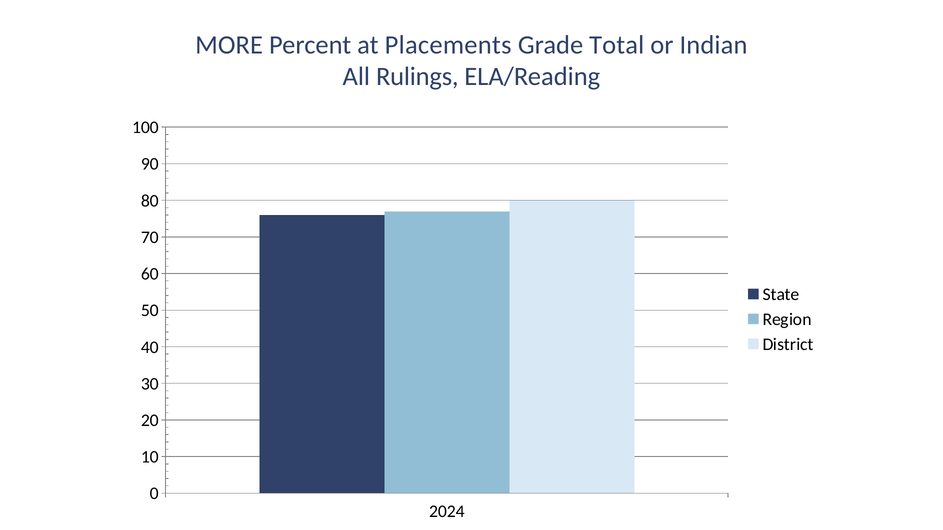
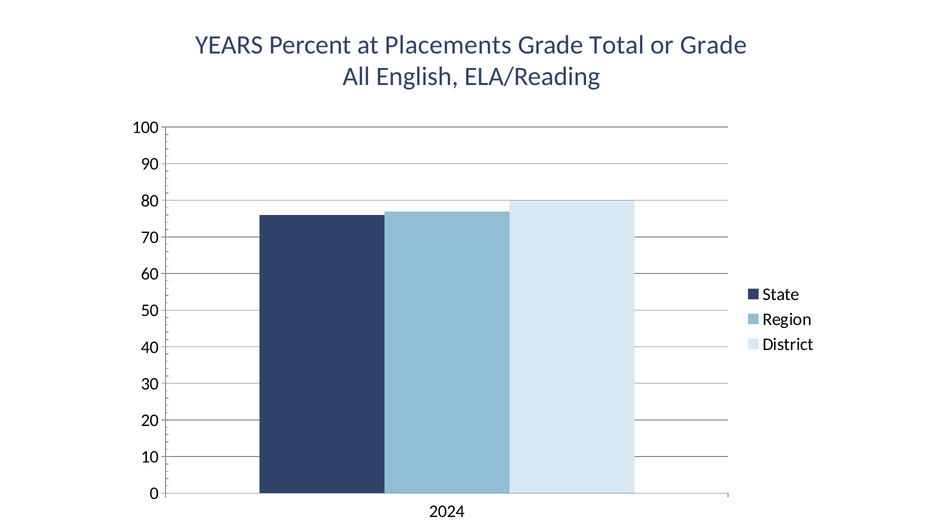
MORE: MORE -> YEARS
or Indian: Indian -> Grade
Rulings: Rulings -> English
